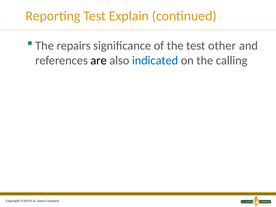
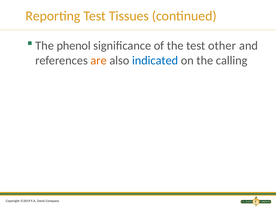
Explain: Explain -> Tissues
repairs: repairs -> phenol
are colour: black -> orange
